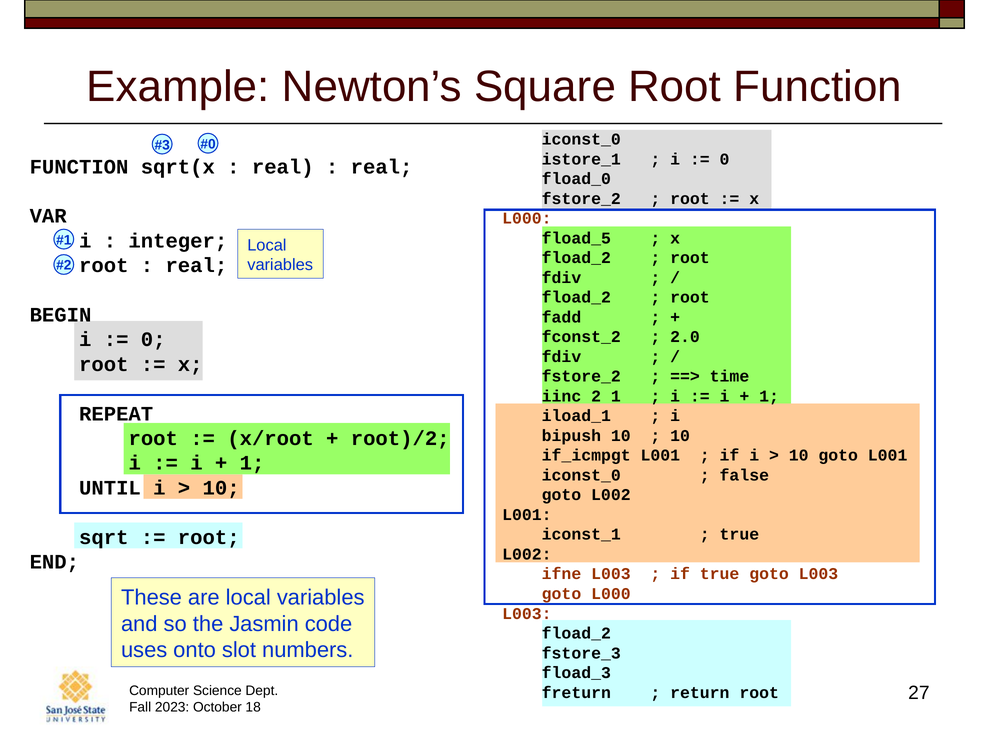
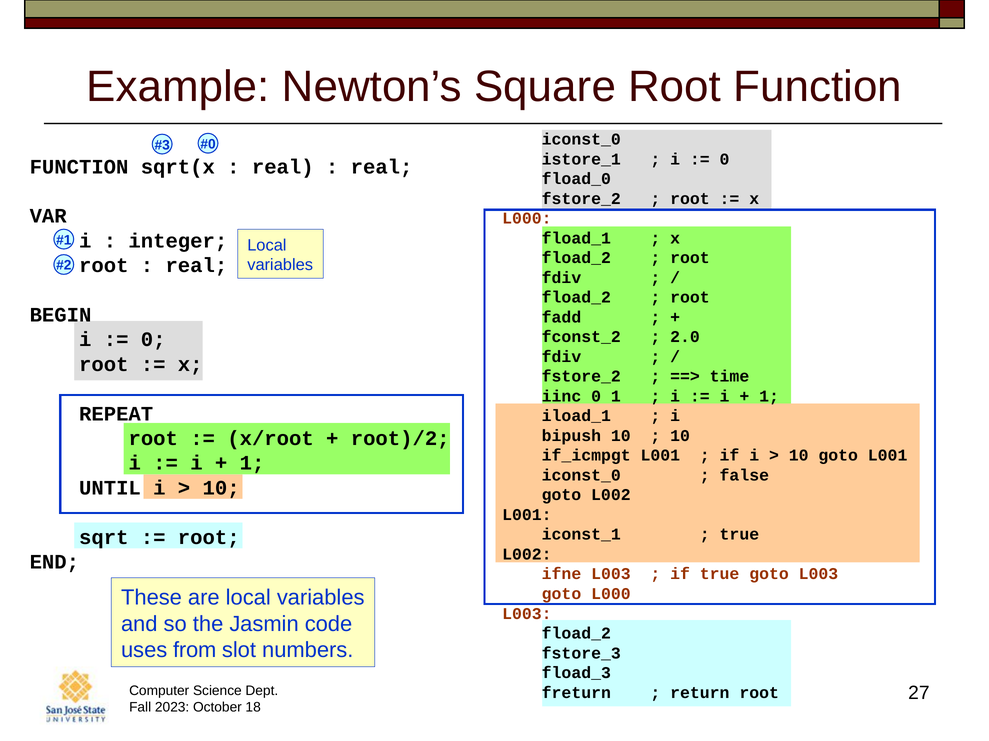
fload_5: fload_5 -> fload_1
iinc 2: 2 -> 0
onto: onto -> from
